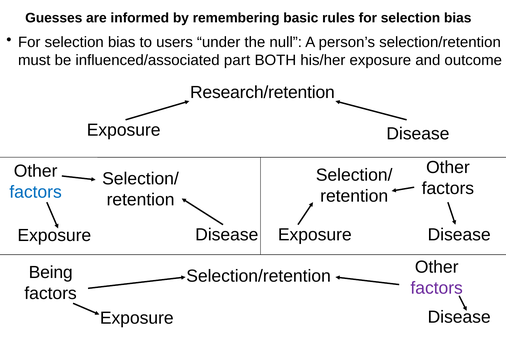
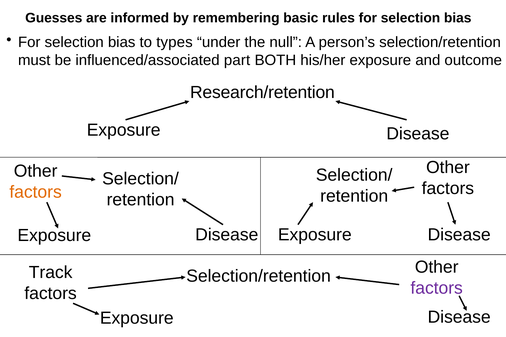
users: users -> types
factors at (36, 192) colour: blue -> orange
Being: Being -> Track
